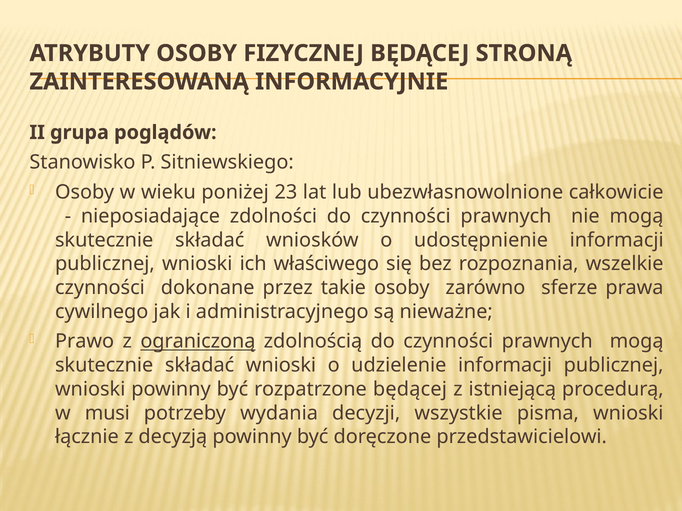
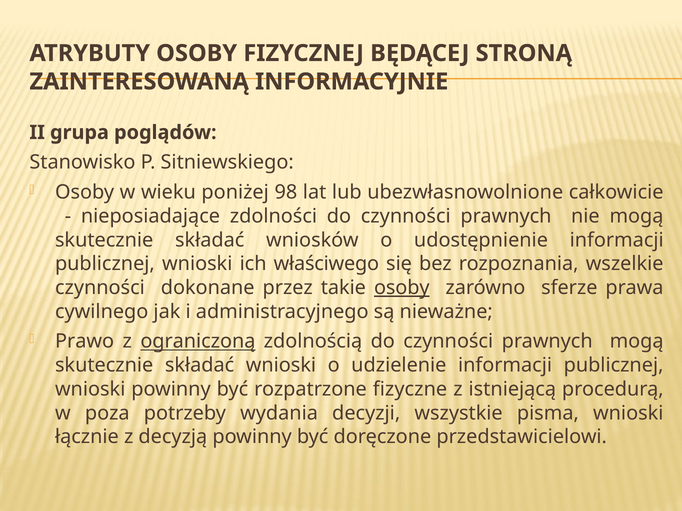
23: 23 -> 98
osoby at (402, 288) underline: none -> present
rozpatrzone będącej: będącej -> fizyczne
musi: musi -> poza
